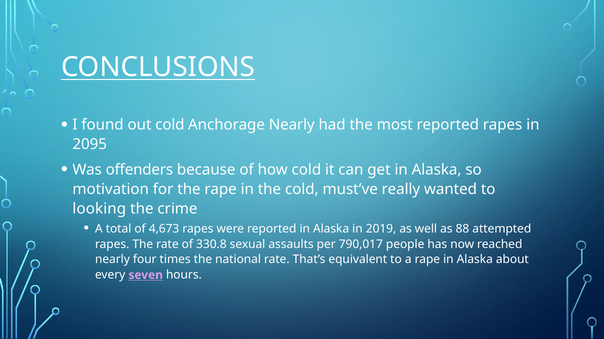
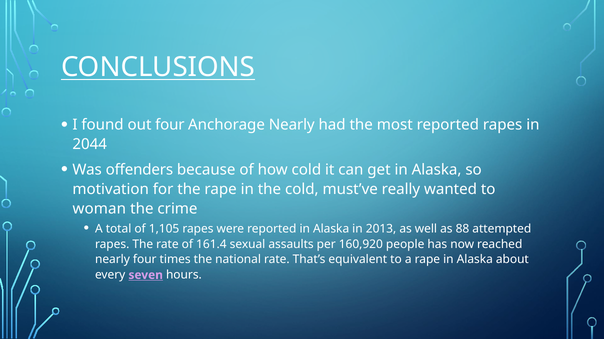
out cold: cold -> four
2095: 2095 -> 2044
looking: looking -> woman
4,673: 4,673 -> 1,105
2019: 2019 -> 2013
330.8: 330.8 -> 161.4
790,017: 790,017 -> 160,920
